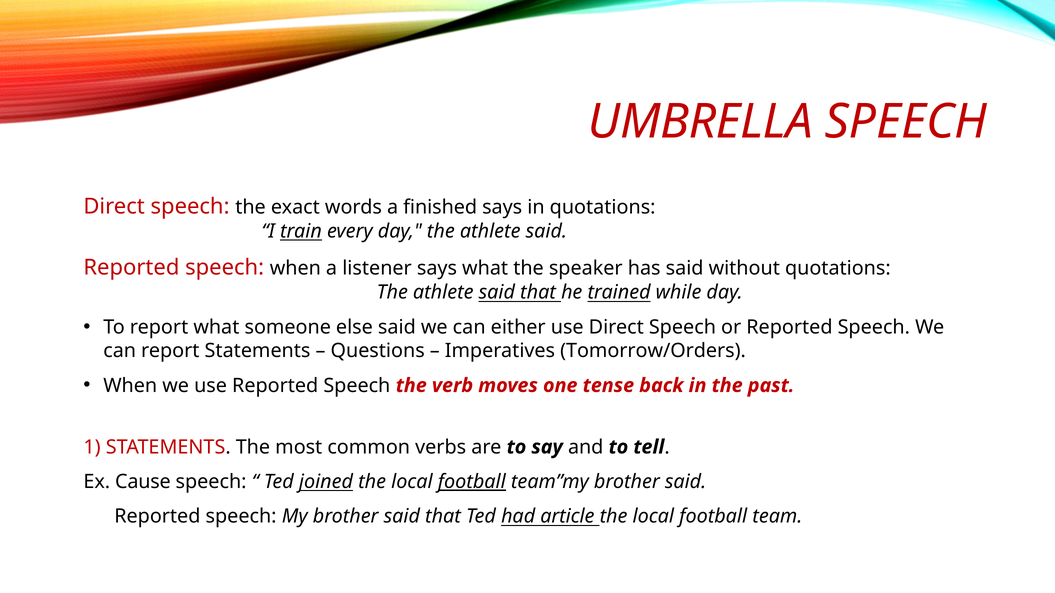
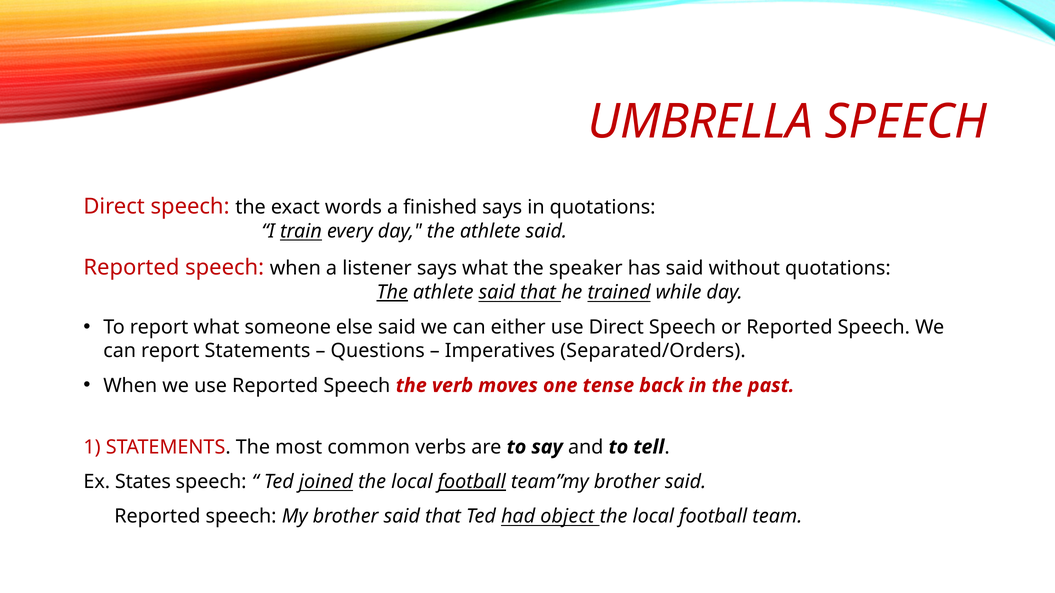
The at (392, 293) underline: none -> present
Tomorrow/Orders: Tomorrow/Orders -> Separated/Orders
Cause: Cause -> States
article: article -> object
